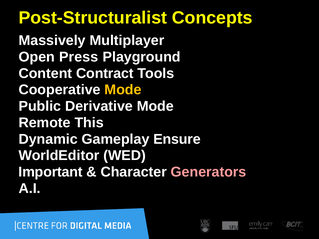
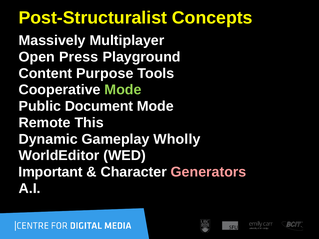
Contract: Contract -> Purpose
Mode at (123, 90) colour: yellow -> light green
Derivative: Derivative -> Document
Ensure: Ensure -> Wholly
